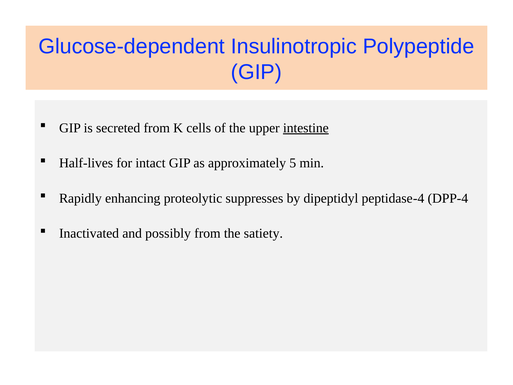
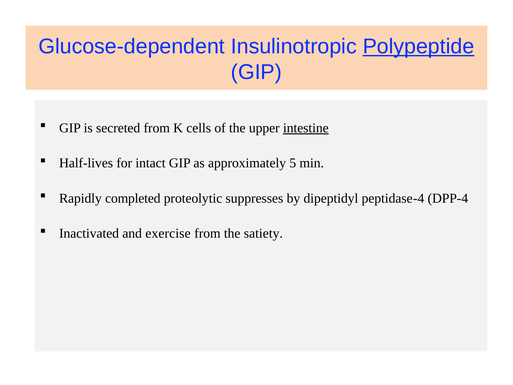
Polypeptide underline: none -> present
enhancing: enhancing -> completed
possibly: possibly -> exercise
